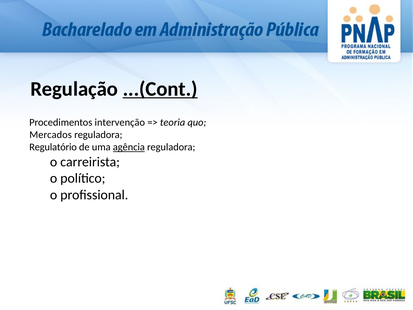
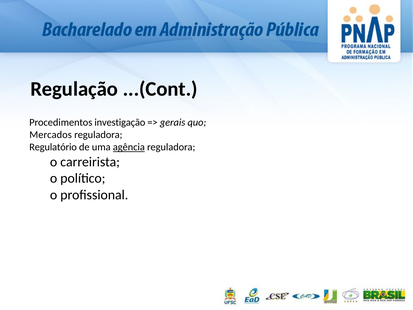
...(Cont underline: present -> none
intervenção: intervenção -> investigação
teoria: teoria -> gerais
